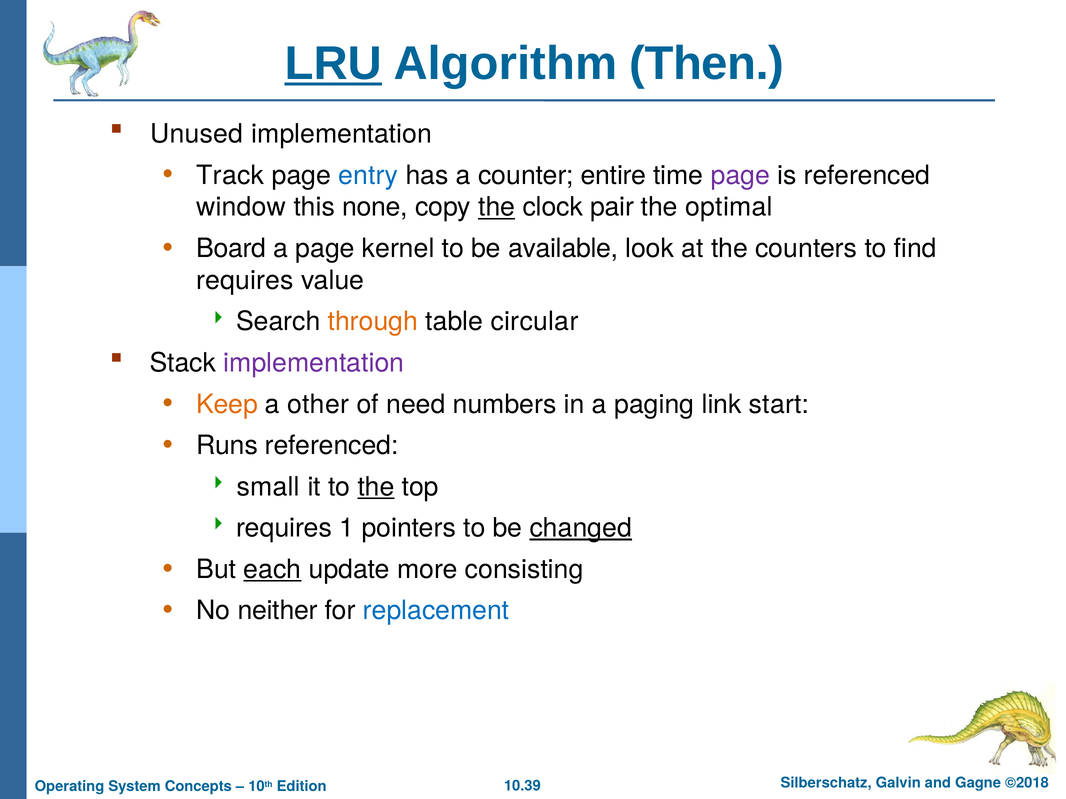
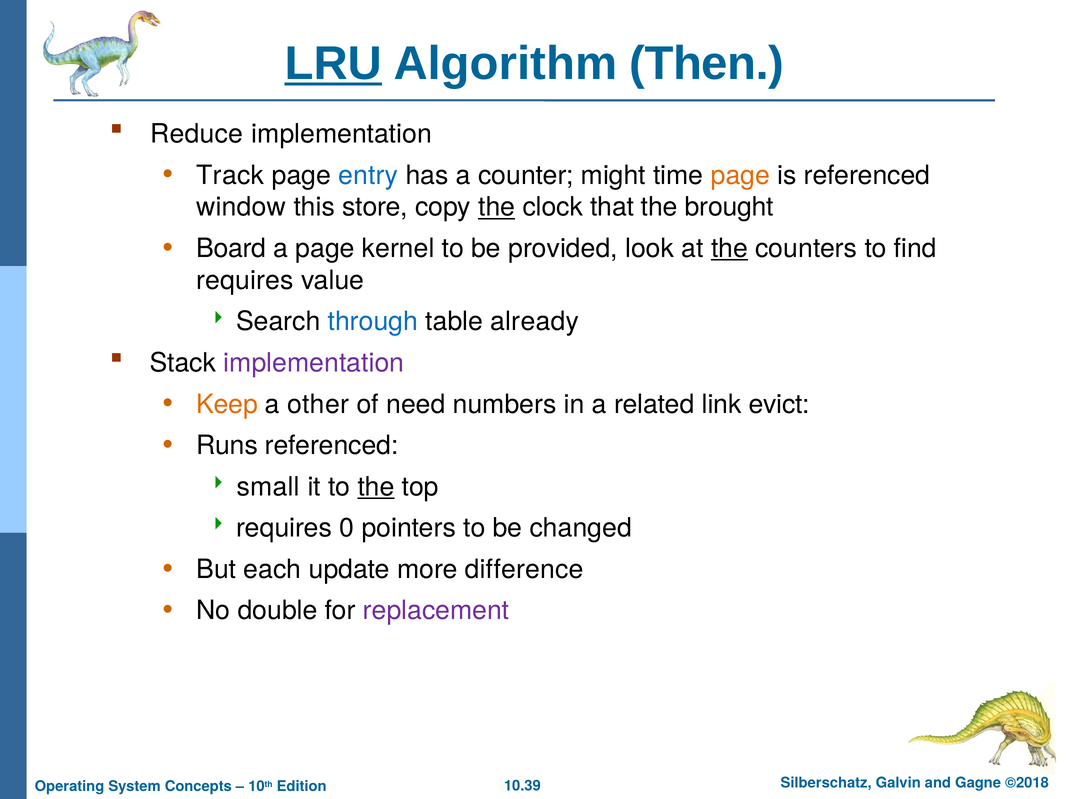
Unused: Unused -> Reduce
entire: entire -> might
page at (740, 175) colour: purple -> orange
none: none -> store
pair: pair -> that
optimal: optimal -> brought
available: available -> provided
the at (729, 249) underline: none -> present
through colour: orange -> blue
circular: circular -> already
paging: paging -> related
start: start -> evict
1: 1 -> 0
changed underline: present -> none
each underline: present -> none
consisting: consisting -> difference
neither: neither -> double
replacement colour: blue -> purple
